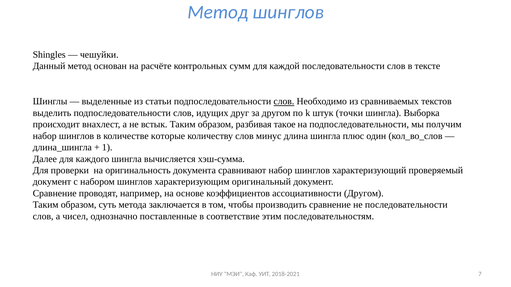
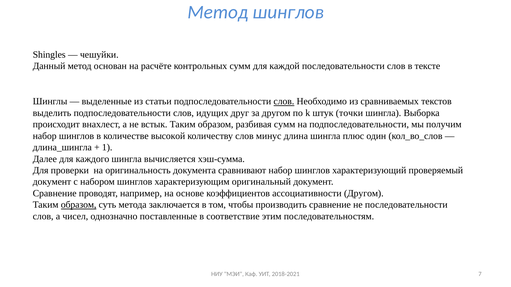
разбивая такое: такое -> сумм
которые: которые -> высокой
образом at (79, 205) underline: none -> present
